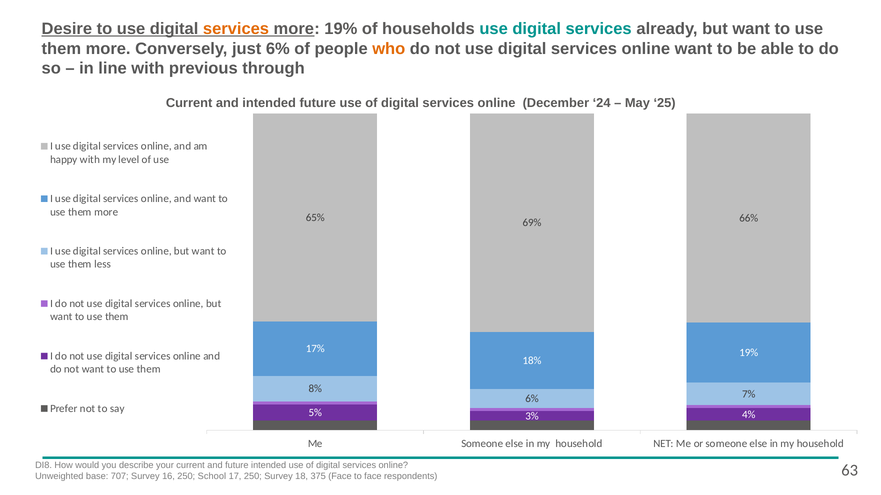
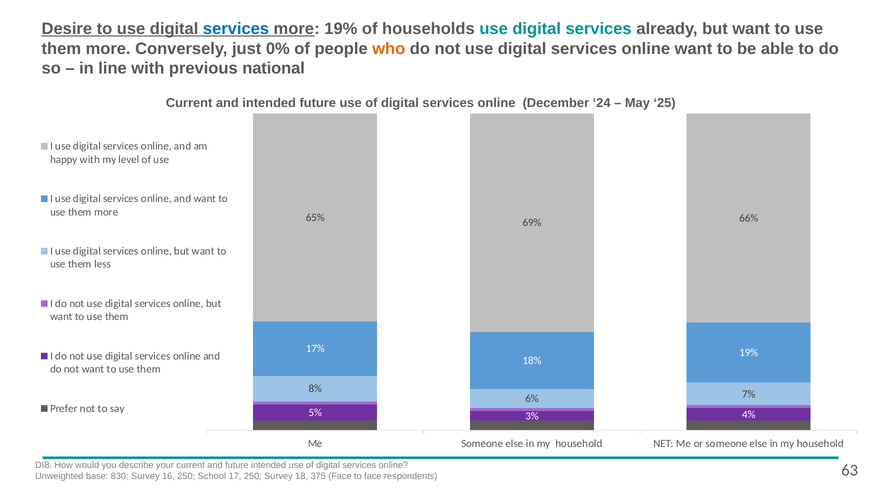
services at (236, 29) colour: orange -> blue
just 6%: 6% -> 0%
through: through -> national
707: 707 -> 830
